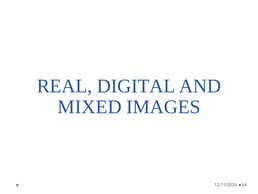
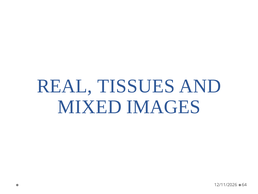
DIGITAL: DIGITAL -> TISSUES
